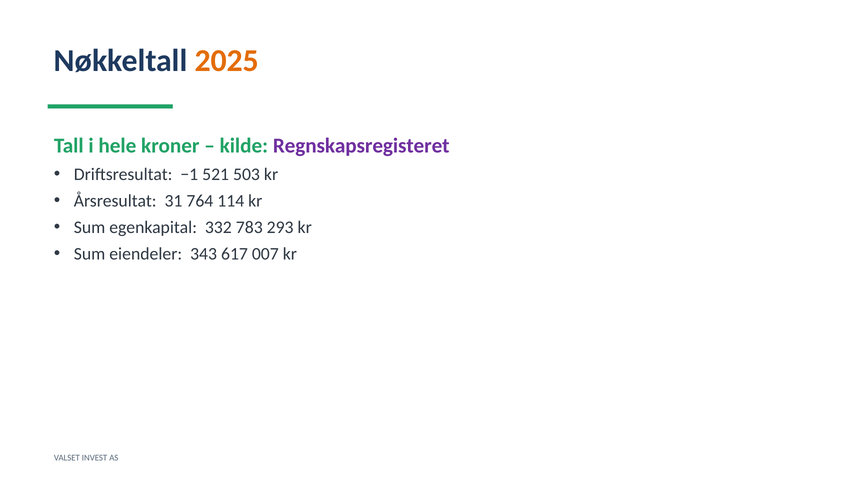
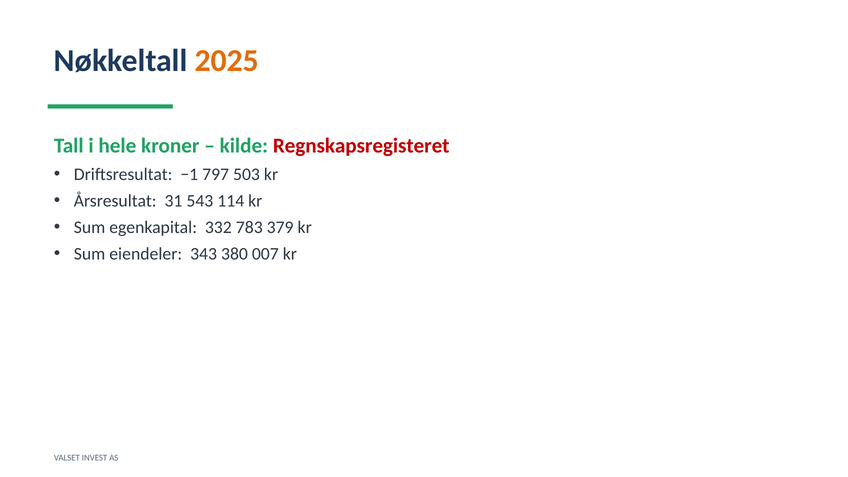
Regnskapsregisteret colour: purple -> red
521: 521 -> 797
764: 764 -> 543
293: 293 -> 379
617: 617 -> 380
